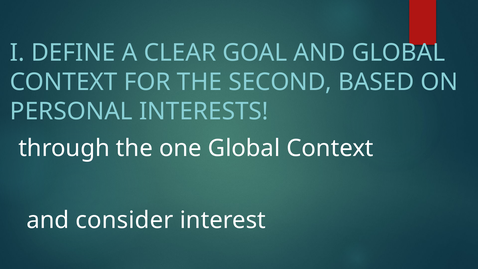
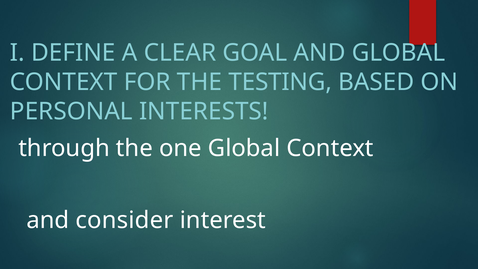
SECOND: SECOND -> TESTING
